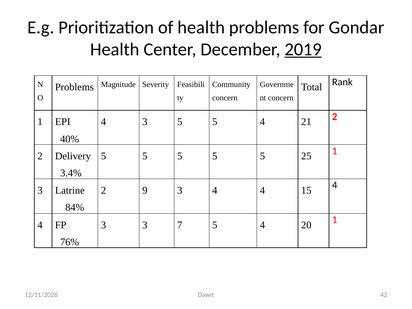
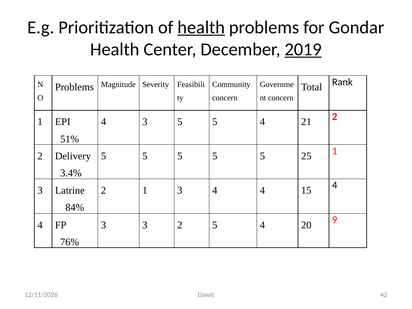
health at (201, 27) underline: none -> present
40%: 40% -> 51%
2 9: 9 -> 1
3 7: 7 -> 2
20 1: 1 -> 9
